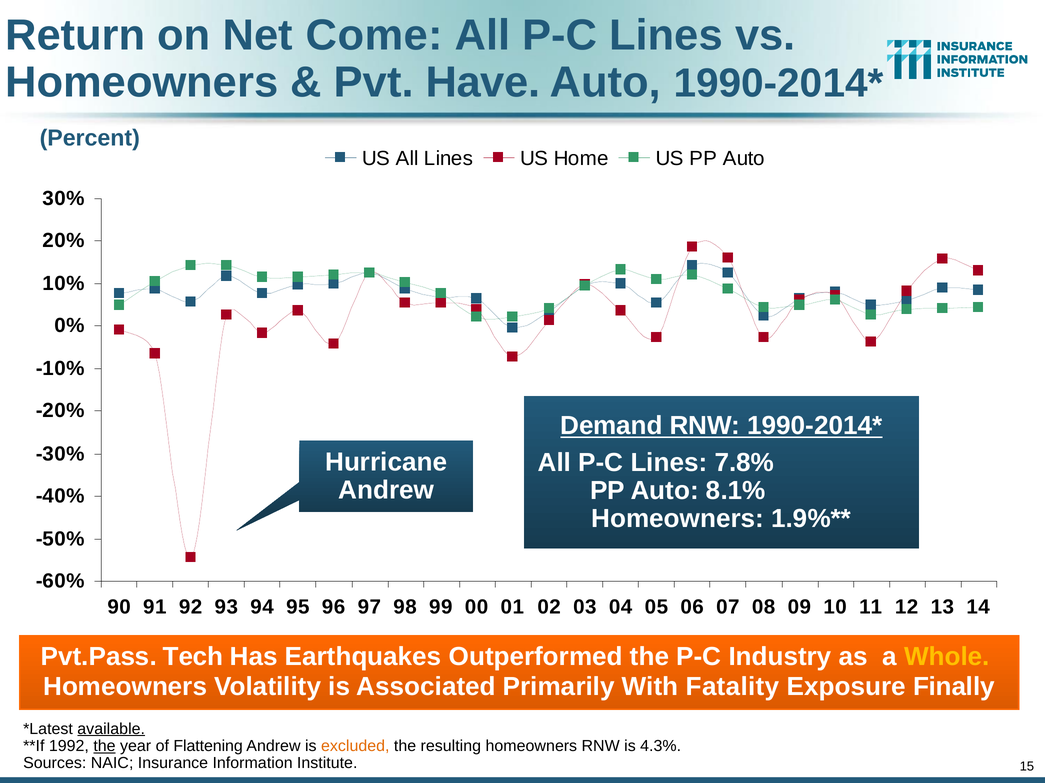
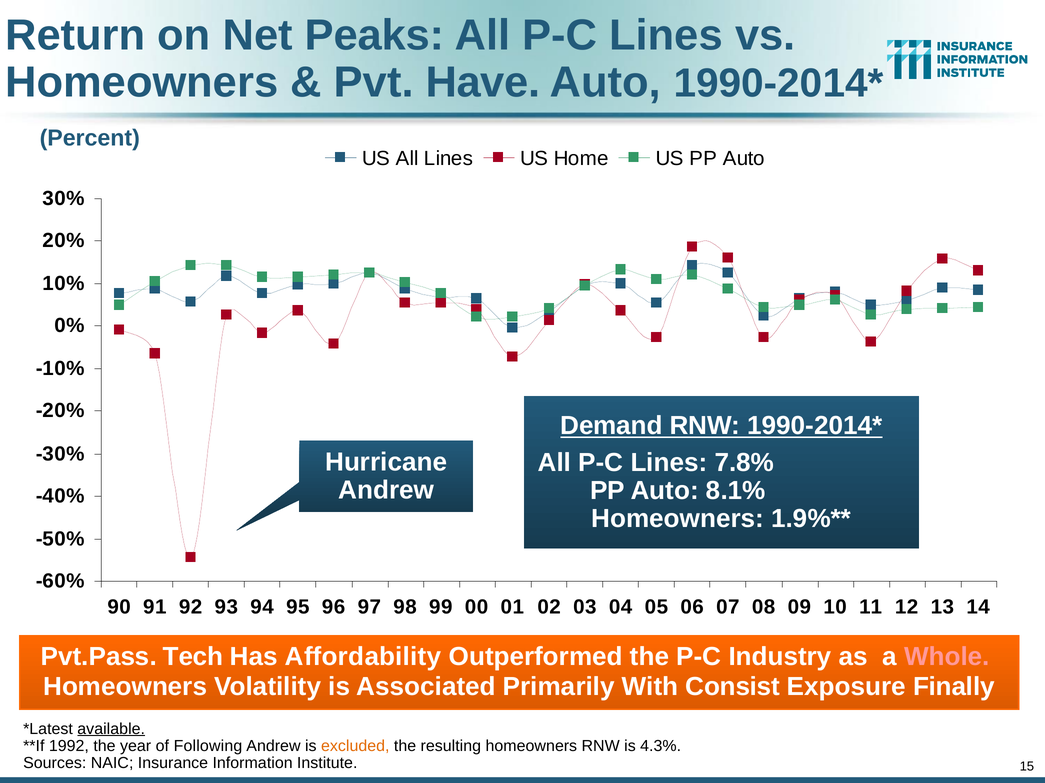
Come: Come -> Peaks
Earthquakes: Earthquakes -> Affordability
Whole colour: yellow -> pink
Fatality: Fatality -> Consist
the at (105, 747) underline: present -> none
Flattening: Flattening -> Following
